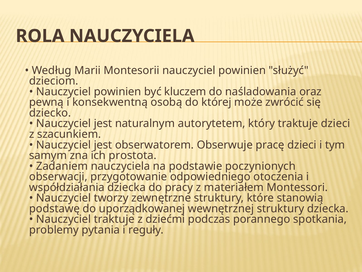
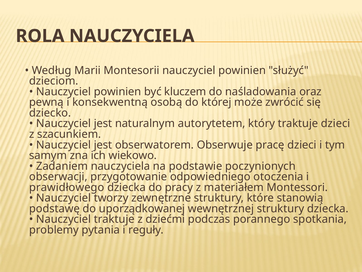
prostota: prostota -> wiekowo
współdziałania: współdziałania -> prawidłowego
